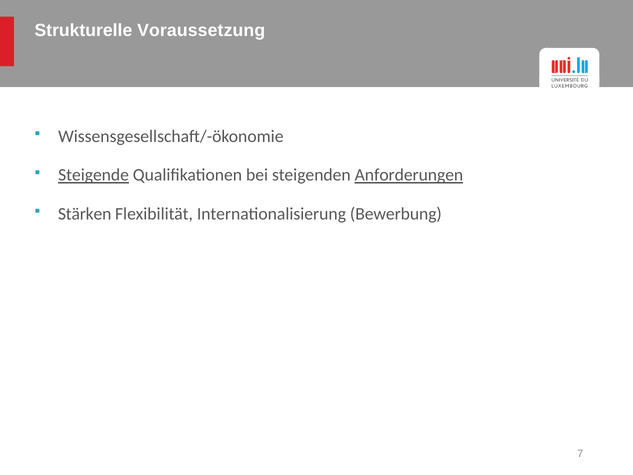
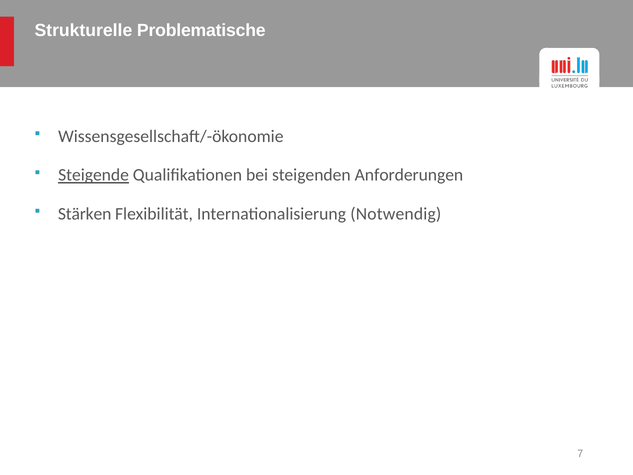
Voraussetzung: Voraussetzung -> Problematische
Anforderungen underline: present -> none
Bewerbung: Bewerbung -> Notwendig
